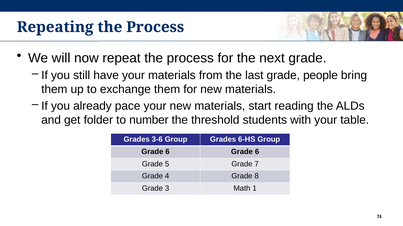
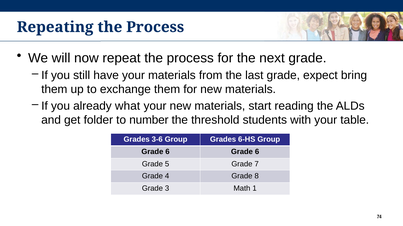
people: people -> expect
pace: pace -> what
